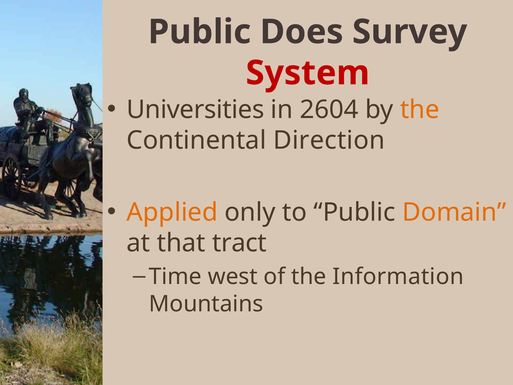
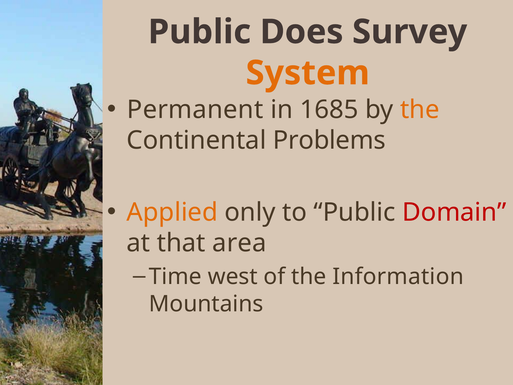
System colour: red -> orange
Universities: Universities -> Permanent
2604: 2604 -> 1685
Direction: Direction -> Problems
Domain colour: orange -> red
tract: tract -> area
